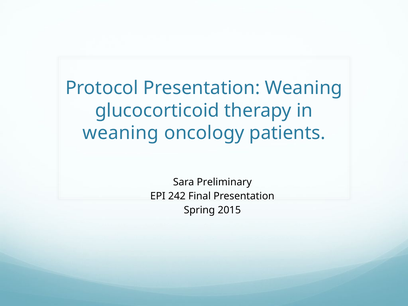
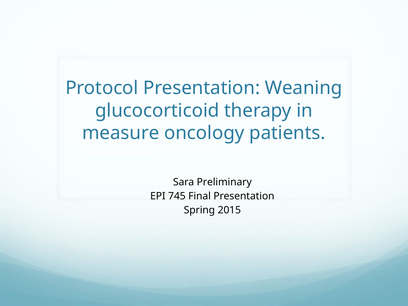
weaning at (121, 133): weaning -> measure
242: 242 -> 745
